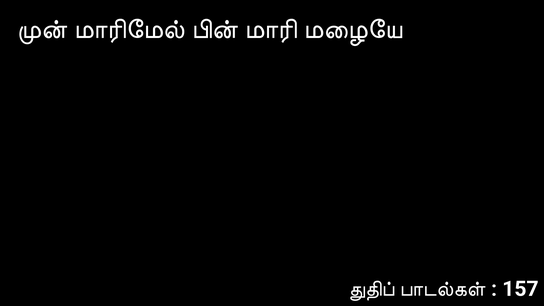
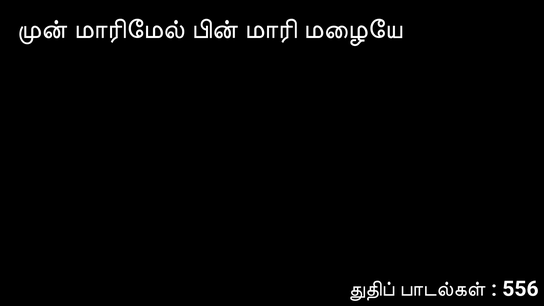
157: 157 -> 556
